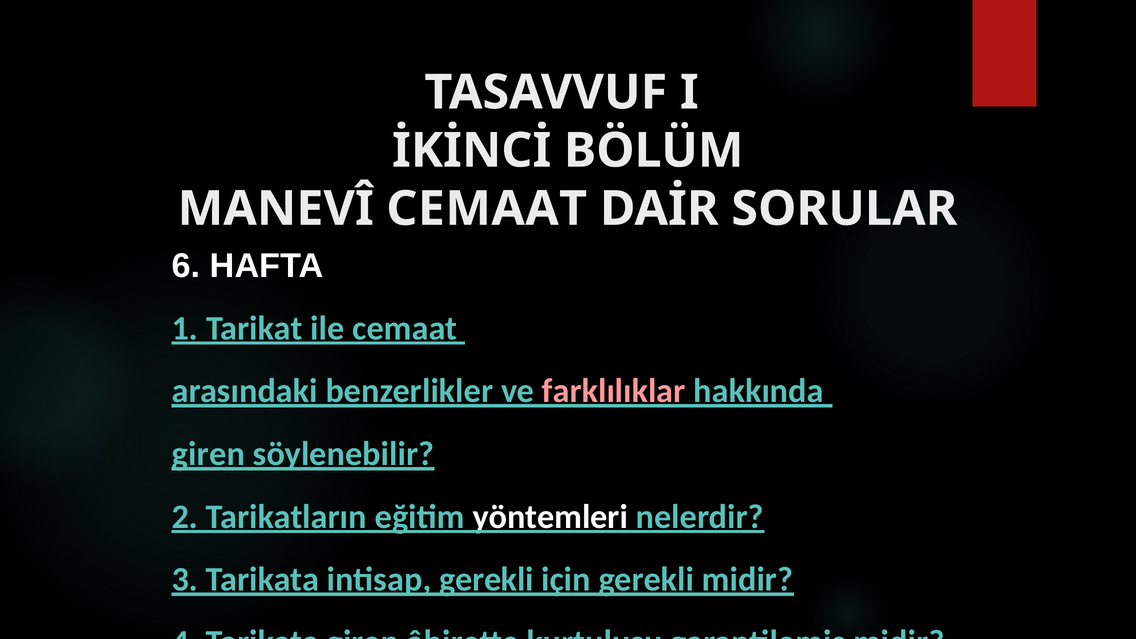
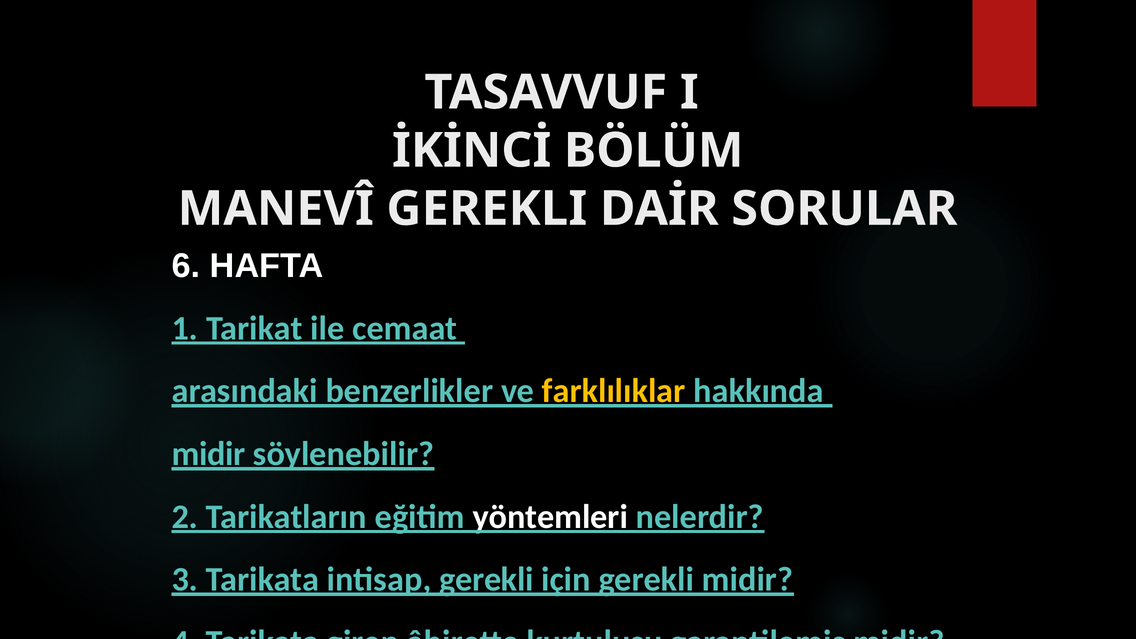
MANEVÎ CEMAAT: CEMAAT -> GEREKLI
farklılıklar colour: pink -> yellow
giren at (208, 454): giren -> midir
